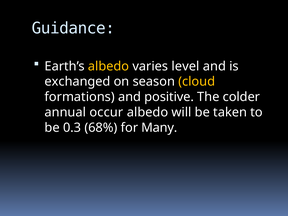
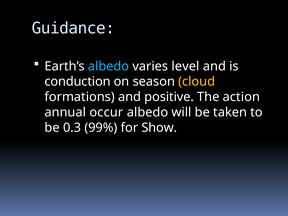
albedo at (109, 66) colour: yellow -> light blue
exchanged: exchanged -> conduction
colder: colder -> action
68%: 68% -> 99%
Many: Many -> Show
